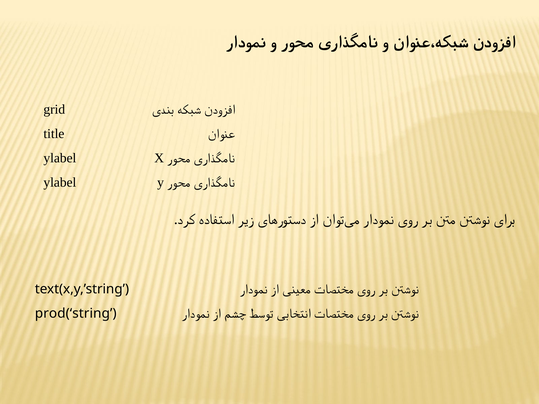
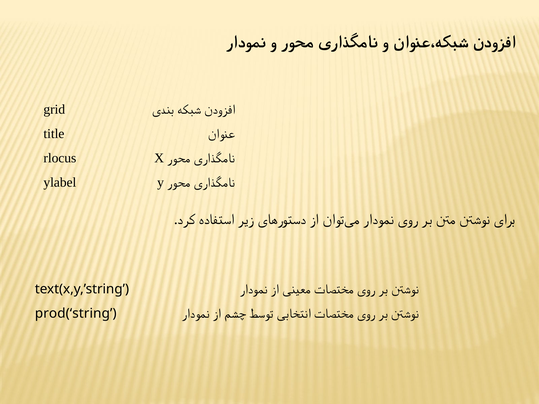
ylabel at (60, 158): ylabel -> rlocus
